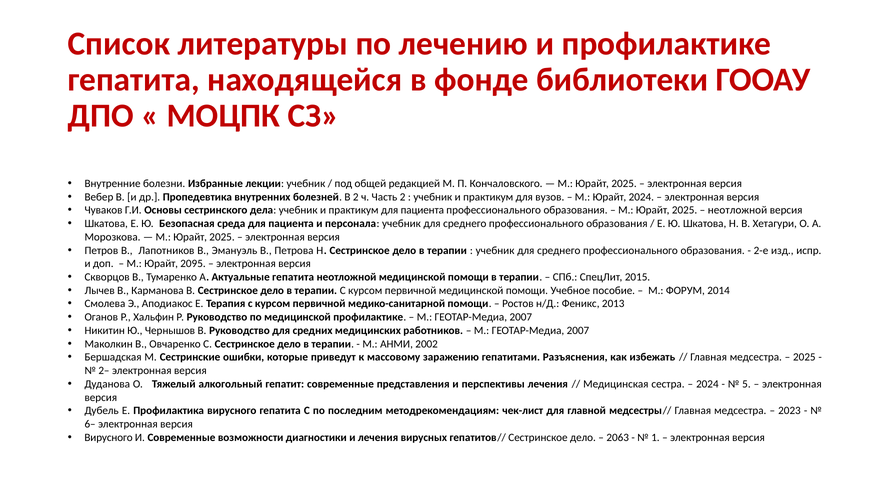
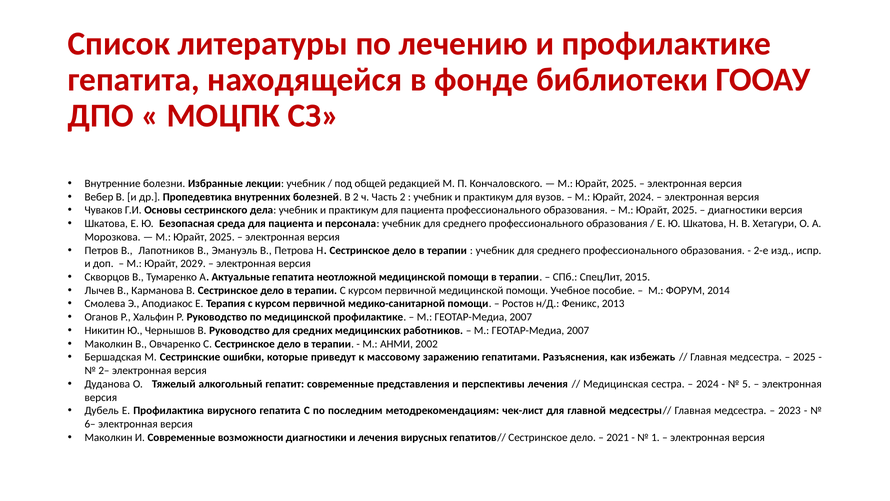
неотложной at (738, 210): неотложной -> диагностики
2095: 2095 -> 2029
Вирусного at (109, 437): Вирусного -> Маколкин
2063: 2063 -> 2021
